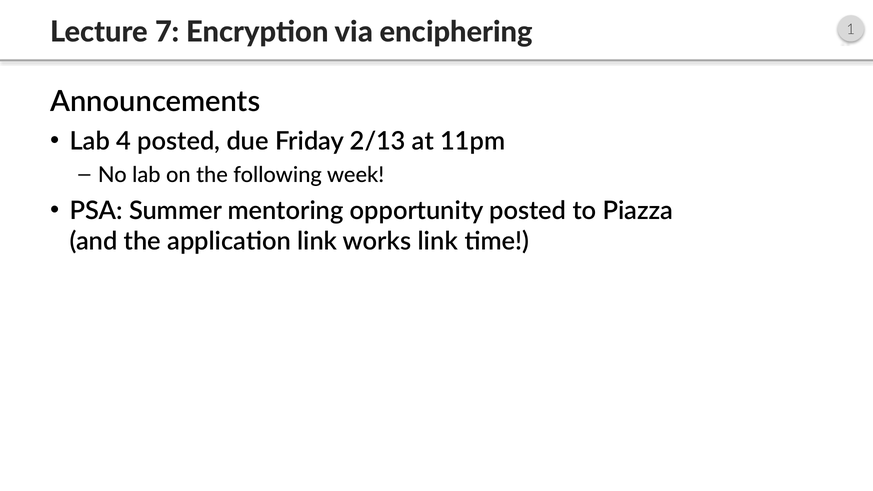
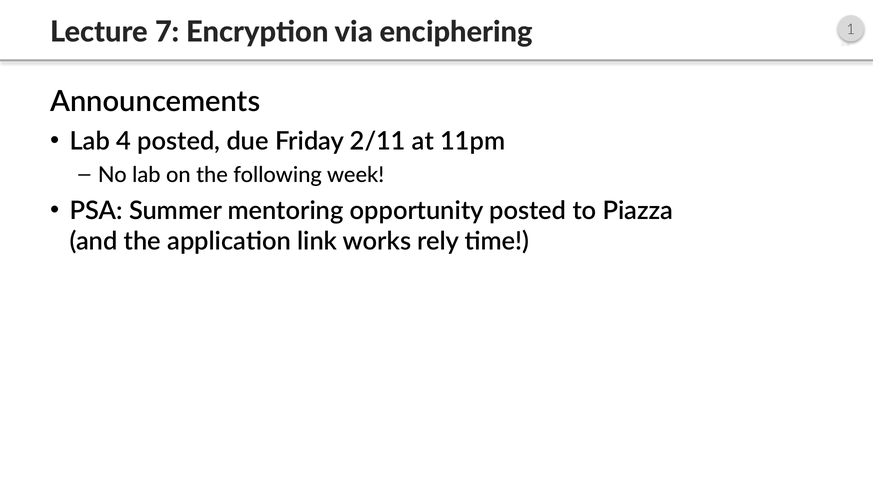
2/13: 2/13 -> 2/11
works link: link -> rely
